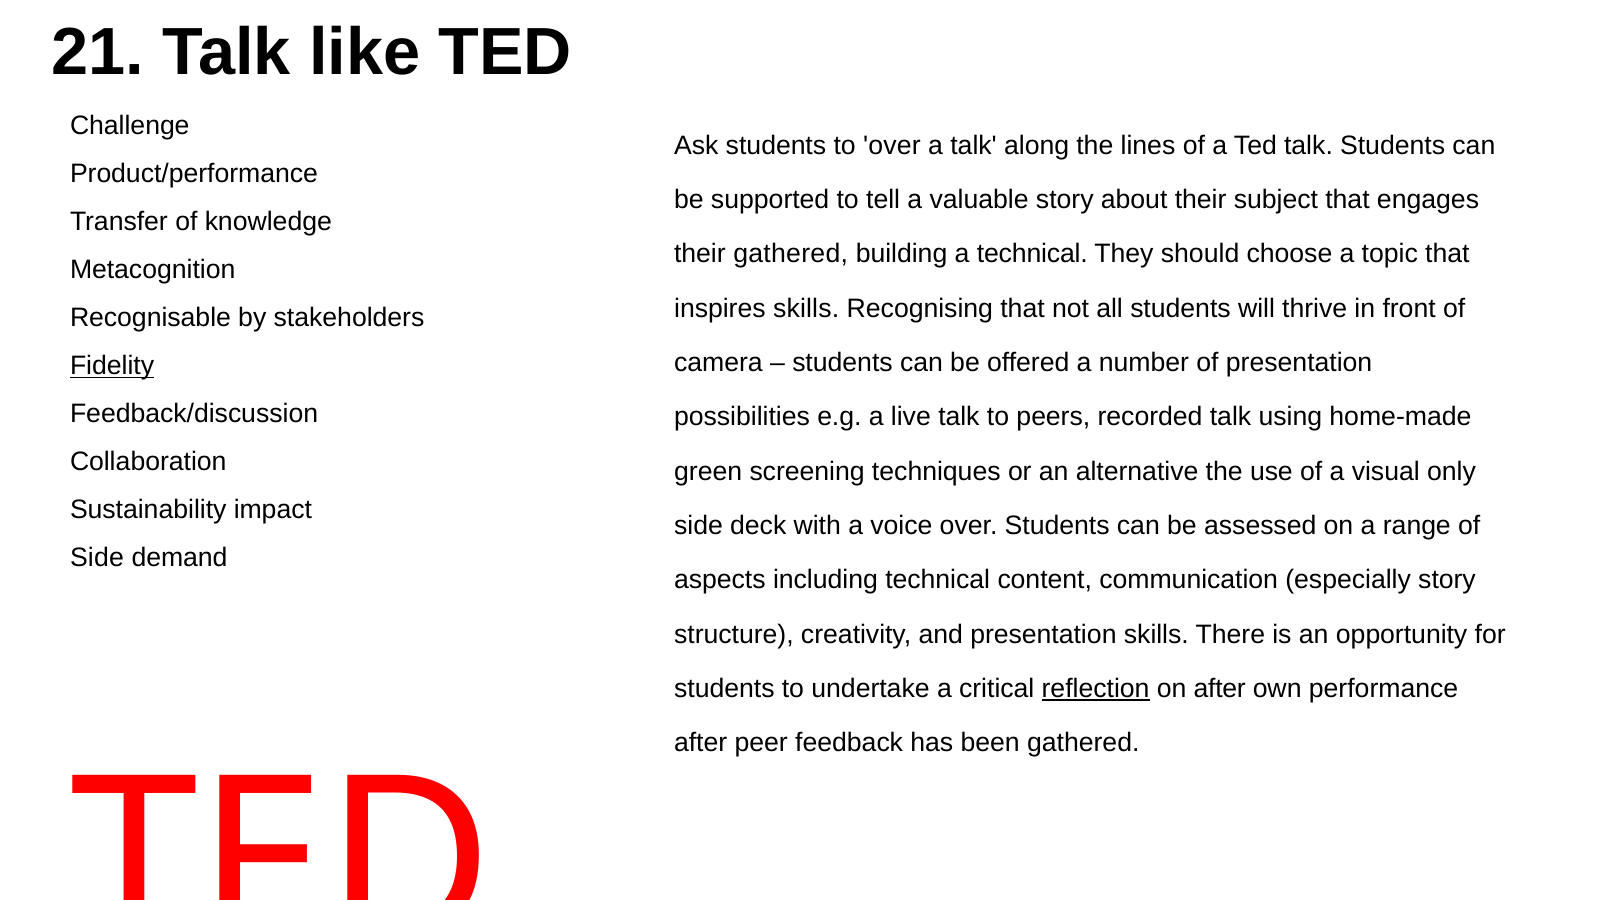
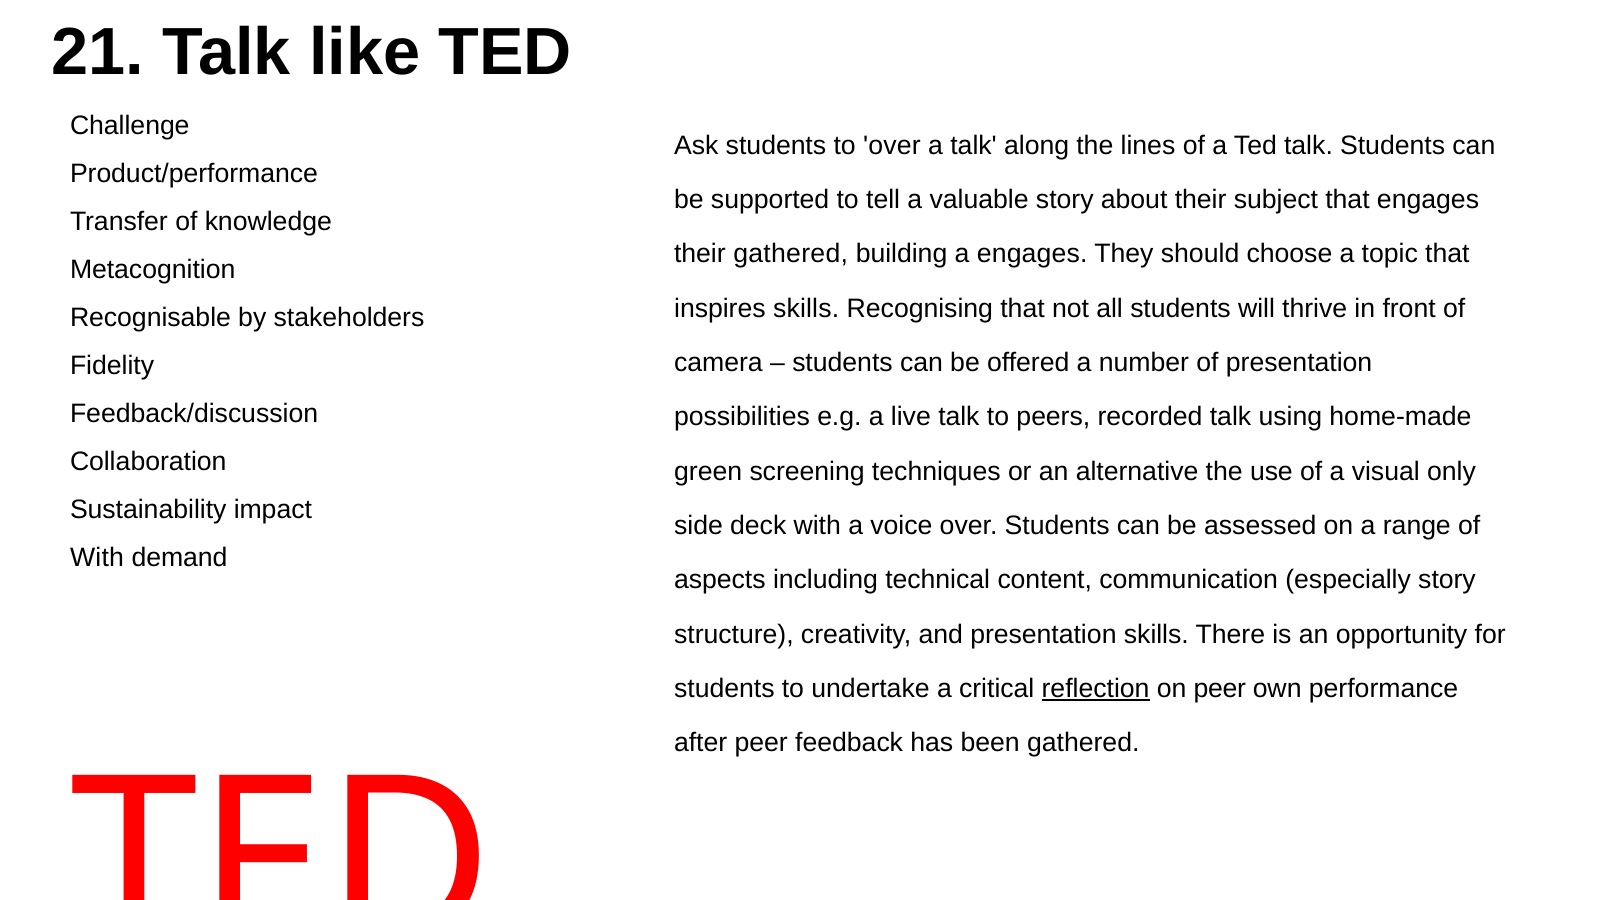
a technical: technical -> engages
Fidelity underline: present -> none
Side at (97, 558): Side -> With
on after: after -> peer
